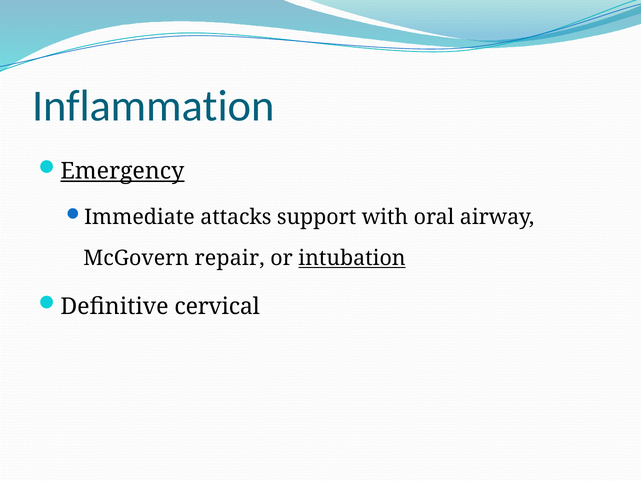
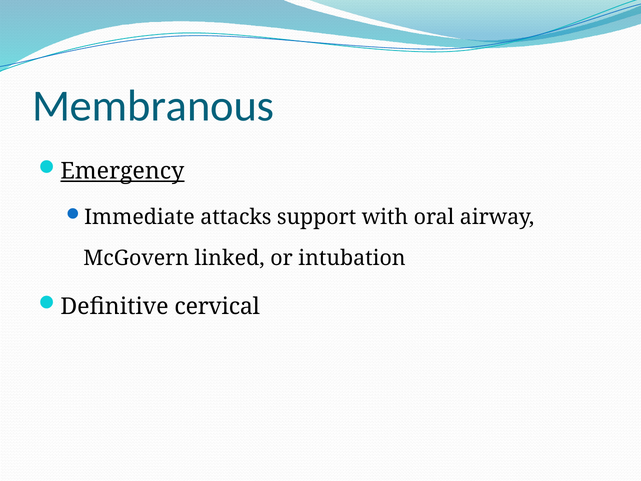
Inflammation: Inflammation -> Membranous
repair: repair -> linked
intubation underline: present -> none
